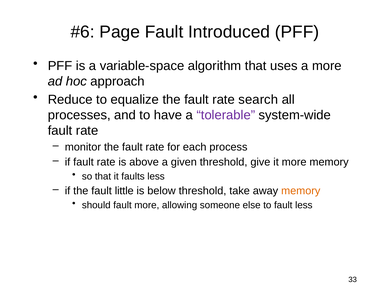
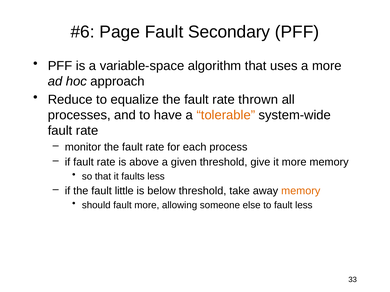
Introduced: Introduced -> Secondary
search: search -> thrown
tolerable colour: purple -> orange
